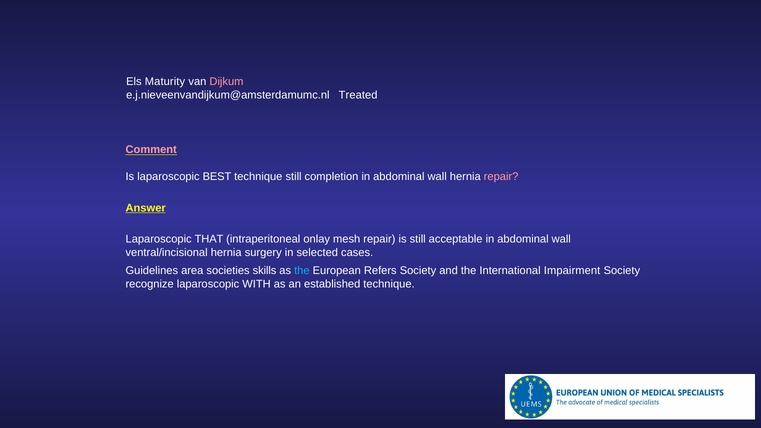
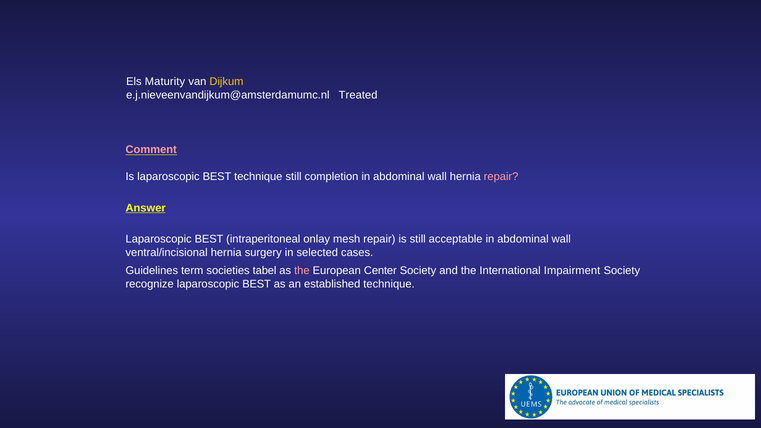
Dijkum colour: pink -> yellow
THAT at (209, 239): THAT -> BEST
area: area -> term
skills: skills -> tabel
the at (302, 271) colour: light blue -> pink
Refers: Refers -> Center
recognize laparoscopic WITH: WITH -> BEST
